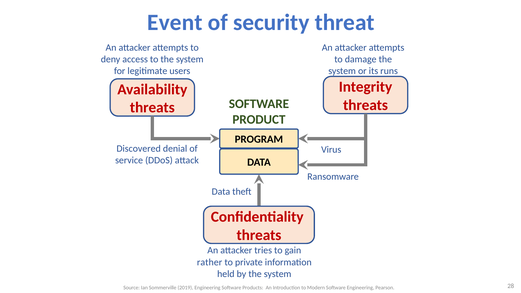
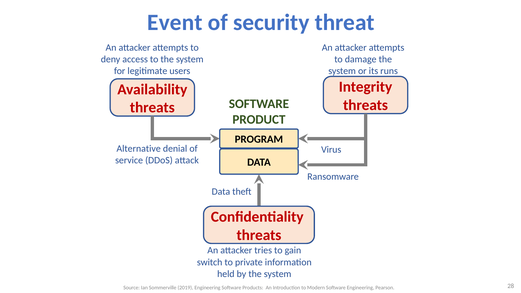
Discovered: Discovered -> Alternative
rather: rather -> switch
